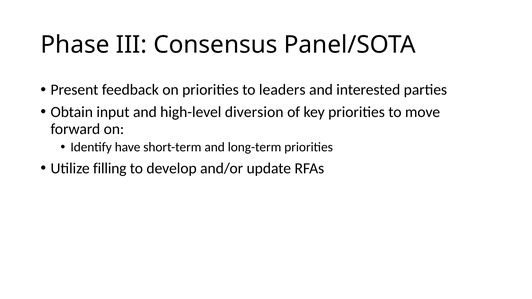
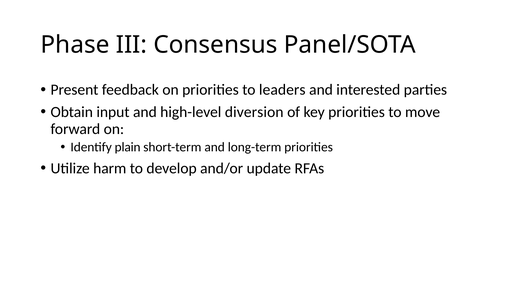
have: have -> plain
filling: filling -> harm
